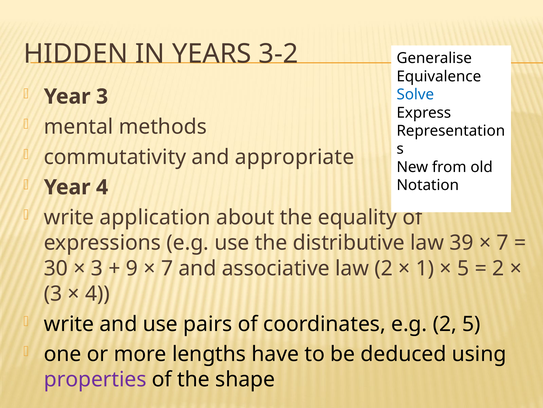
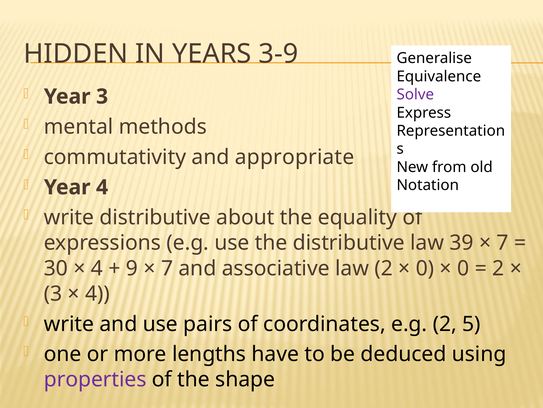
3-2: 3-2 -> 3-9
Solve colour: blue -> purple
write application: application -> distributive
3 at (97, 268): 3 -> 4
1 at (425, 268): 1 -> 0
5 at (463, 268): 5 -> 0
